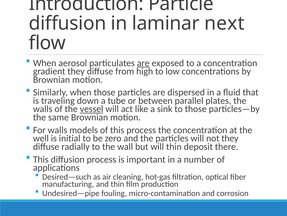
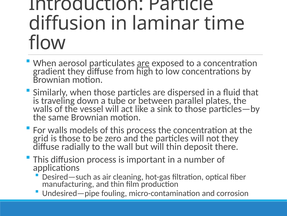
next: next -> time
vessel underline: present -> none
well: well -> grid
is initial: initial -> those
